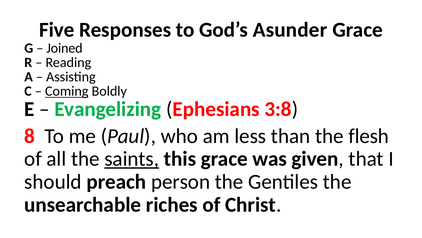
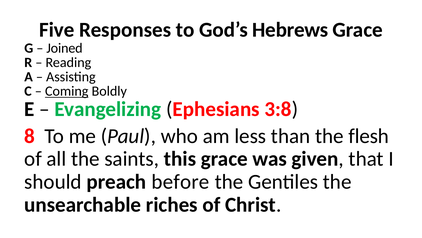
Asunder: Asunder -> Hebrews
saints underline: present -> none
person: person -> before
